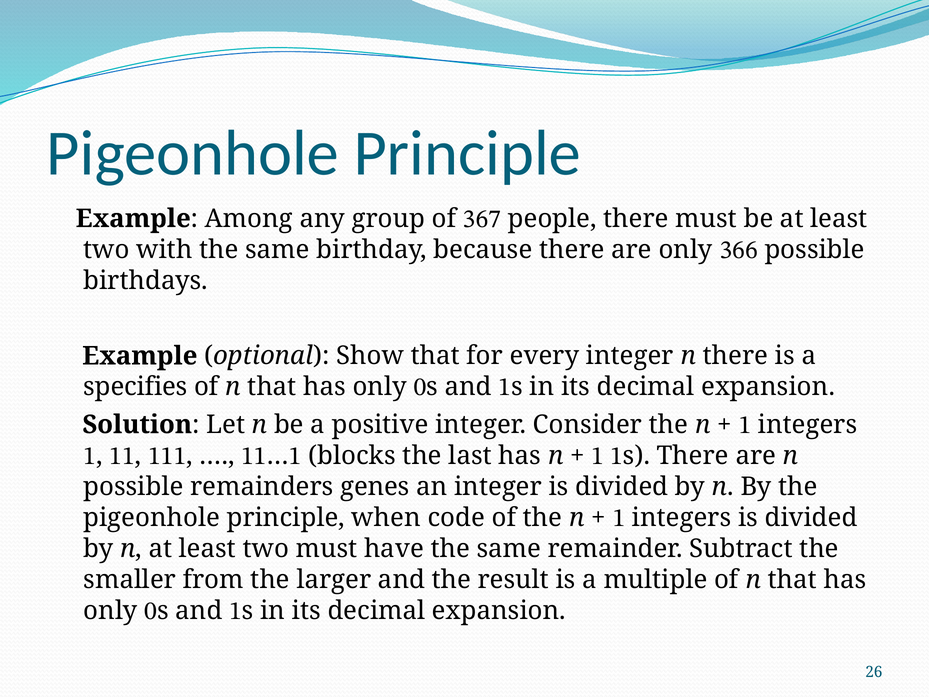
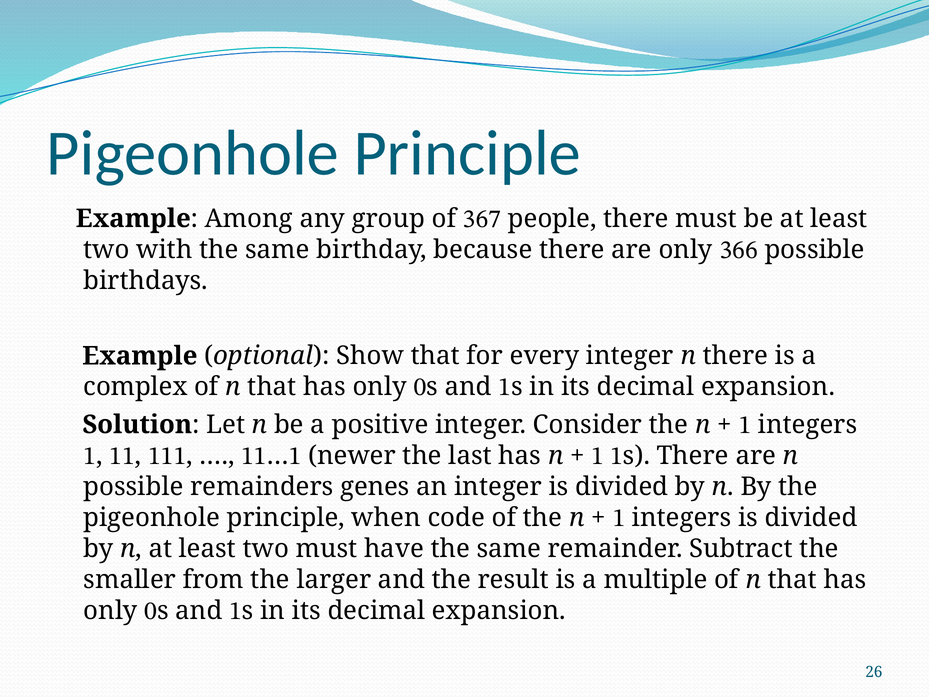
specifies: specifies -> complex
blocks: blocks -> newer
